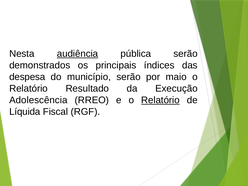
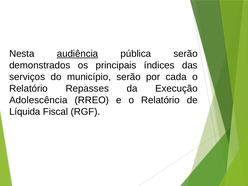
despesa: despesa -> serviços
maio: maio -> cada
Resultado: Resultado -> Repasses
Relatório at (160, 100) underline: present -> none
